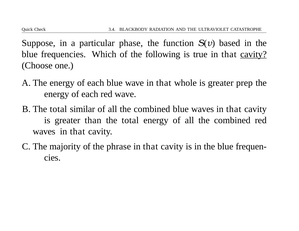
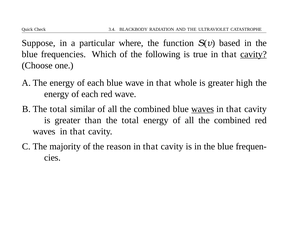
phase: phase -> where
prep: prep -> high
waves at (203, 109) underline: none -> present
phrase: phrase -> reason
